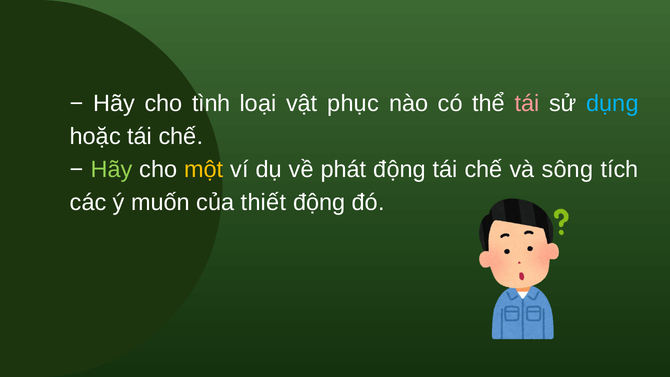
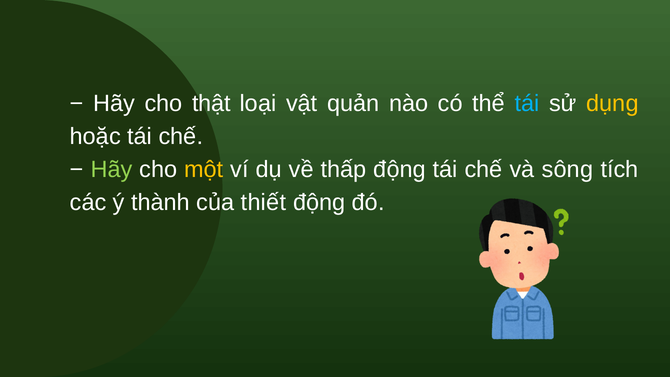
tình: tình -> thật
phục: phục -> quản
tái at (527, 104) colour: pink -> light blue
dụng colour: light blue -> yellow
phát: phát -> thấp
muốn: muốn -> thành
